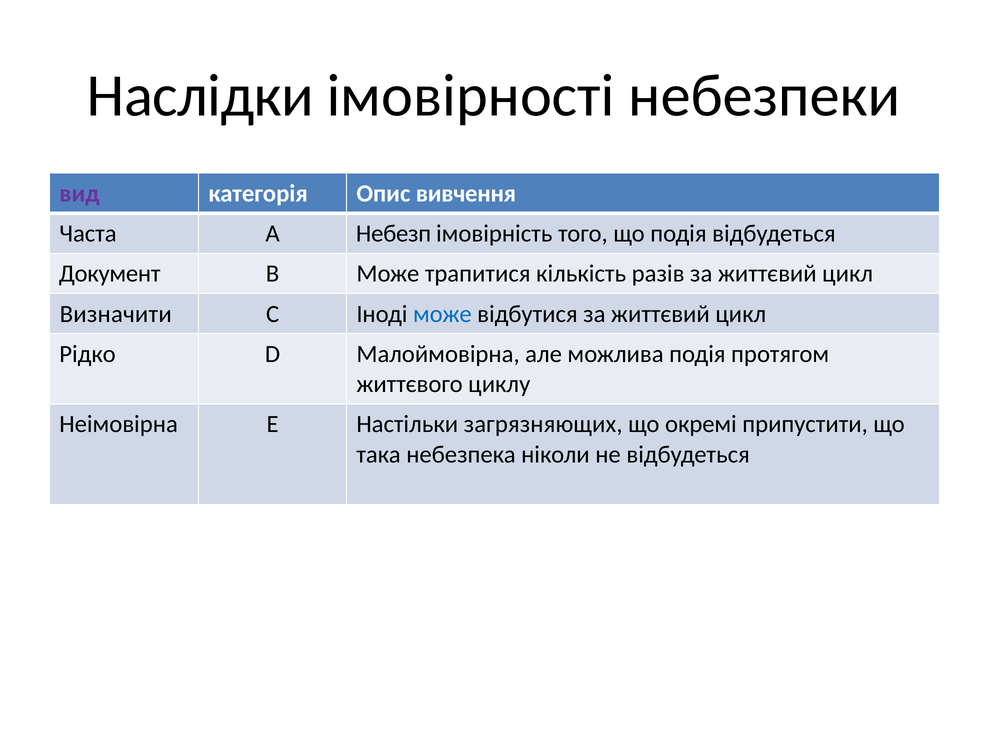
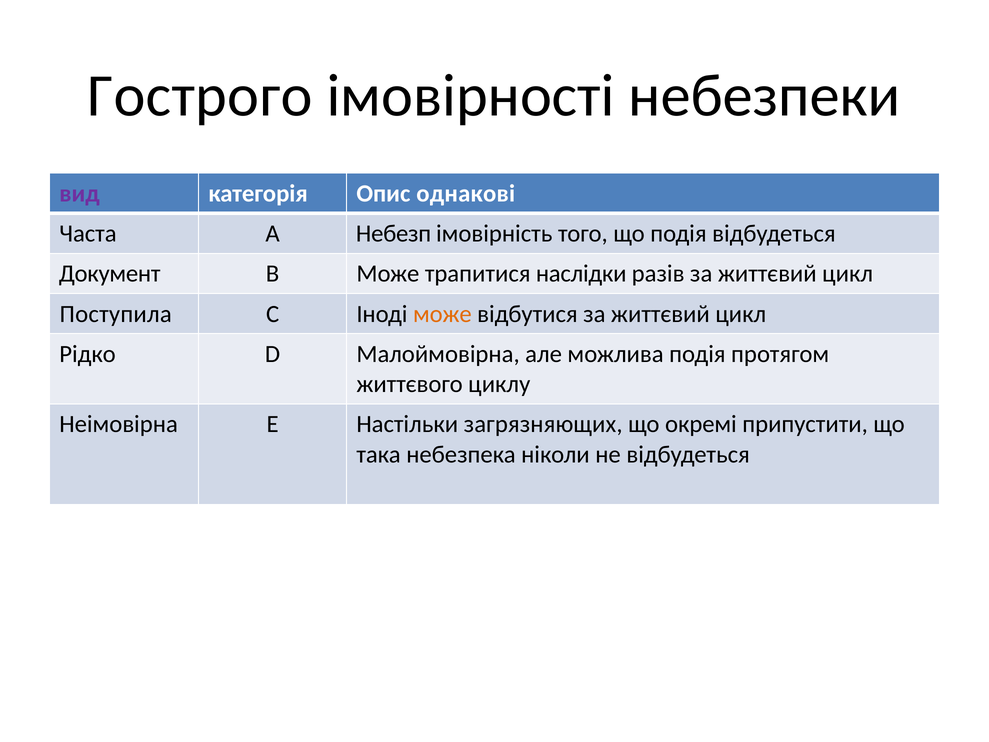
Наслідки: Наслідки -> Гострого
вивчення: вивчення -> однакові
кількість: кількість -> наслідки
Визначити: Визначити -> Поступила
може at (442, 314) colour: blue -> orange
